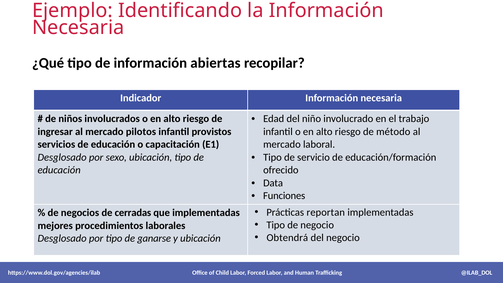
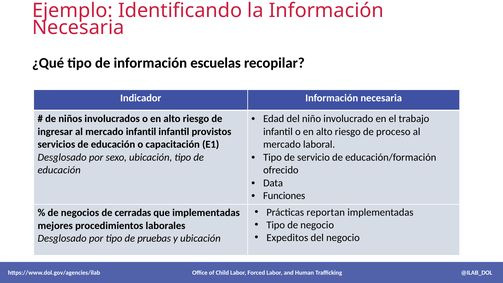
abiertas: abiertas -> escuelas
mercado pilotos: pilotos -> infantil
método: método -> proceso
Obtendrá: Obtendrá -> Expeditos
ganarse: ganarse -> pruebas
